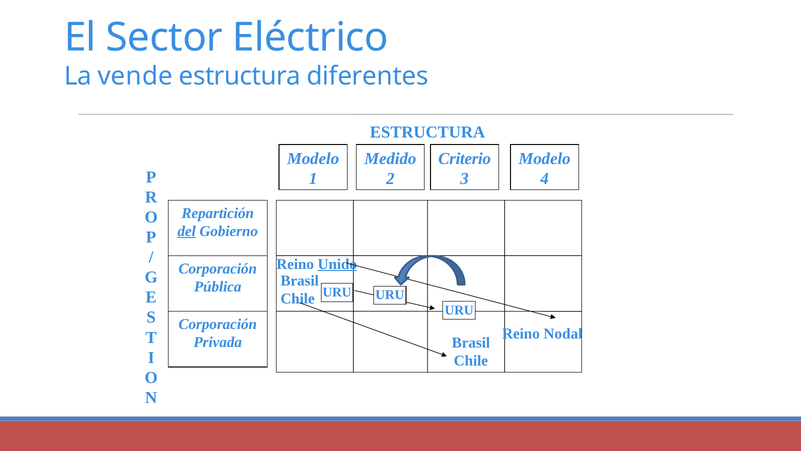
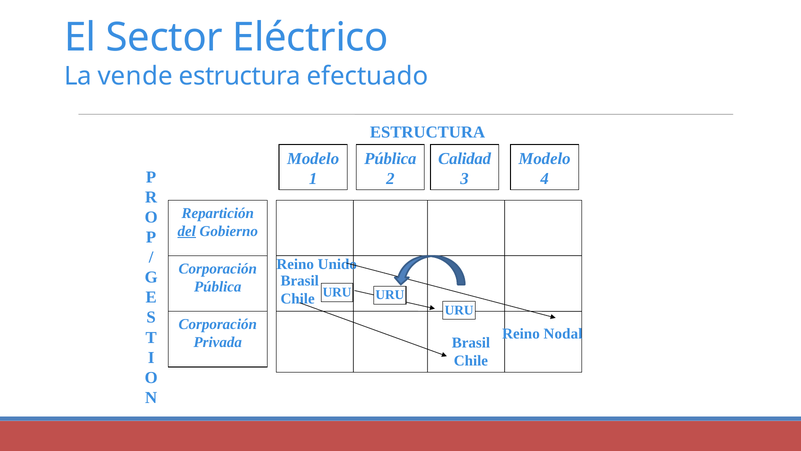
diferentes: diferentes -> efectuado
Medido at (390, 158): Medido -> Pública
Criterio: Criterio -> Calidad
Unido underline: present -> none
